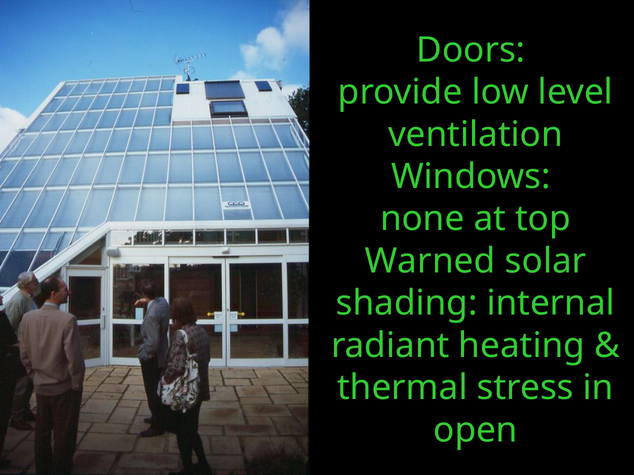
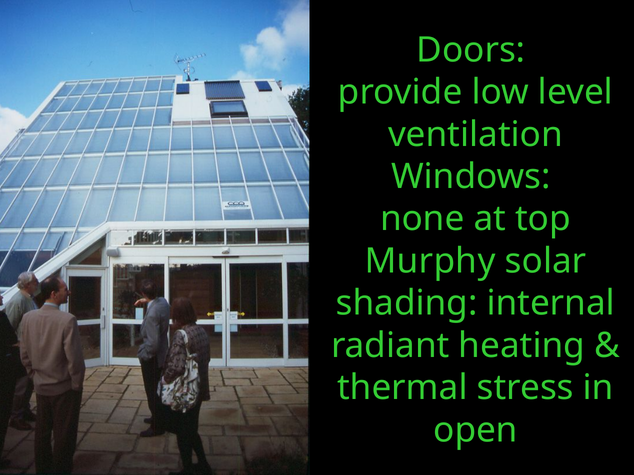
Warned: Warned -> Murphy
